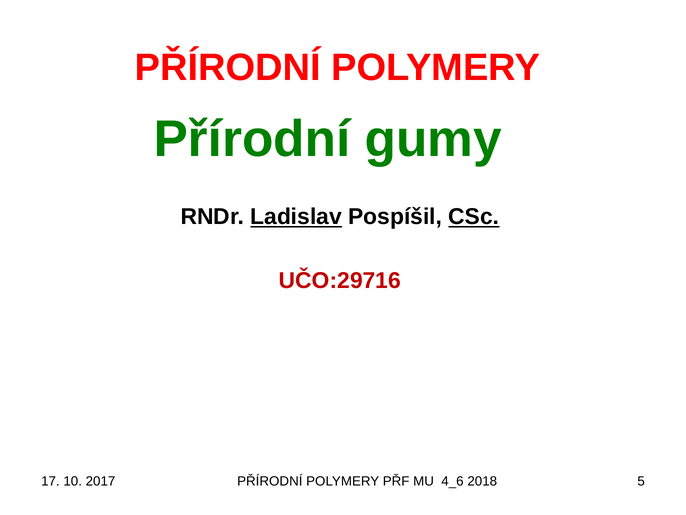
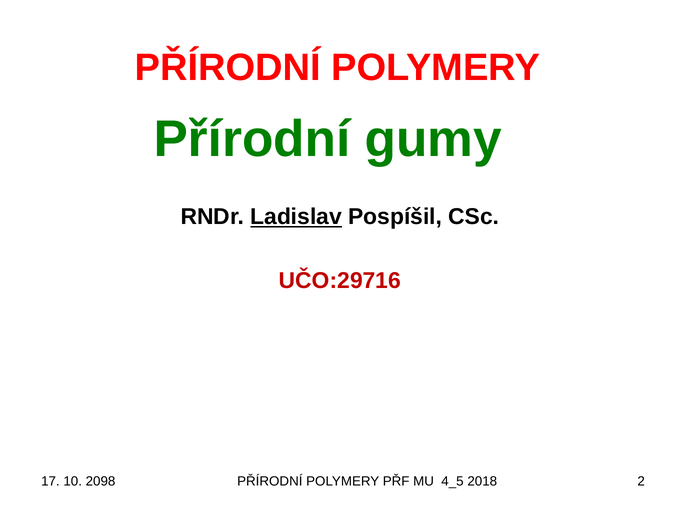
CSc underline: present -> none
2017: 2017 -> 2098
4_6: 4_6 -> 4_5
5: 5 -> 2
